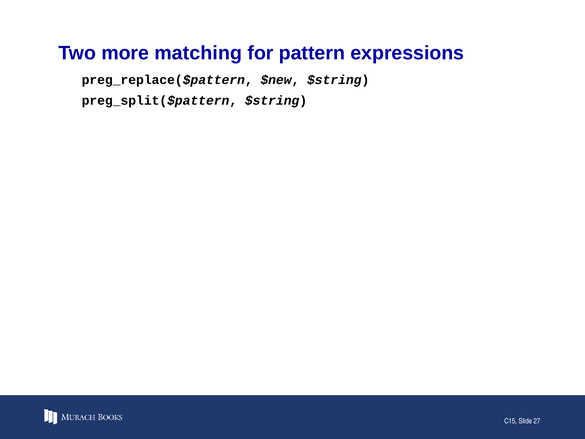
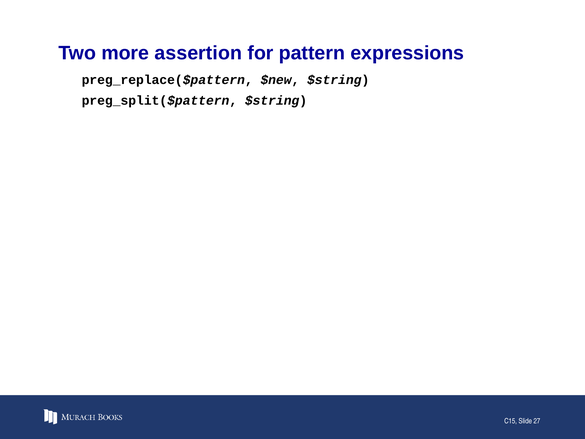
matching: matching -> assertion
